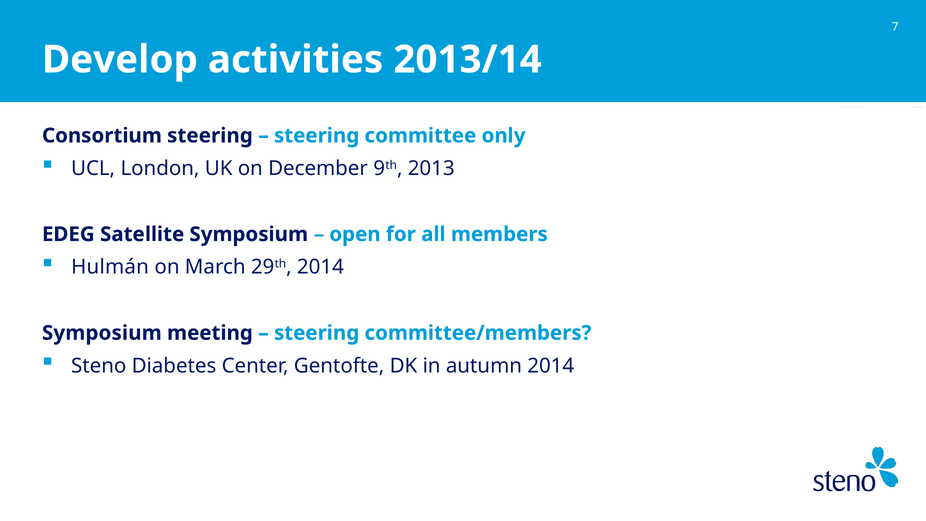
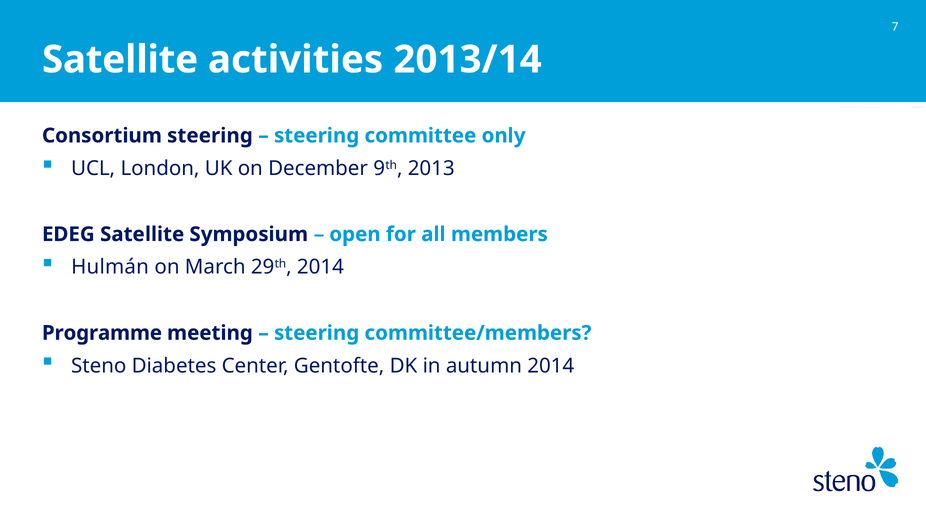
Develop at (120, 60): Develop -> Satellite
Symposium at (102, 333): Symposium -> Programme
